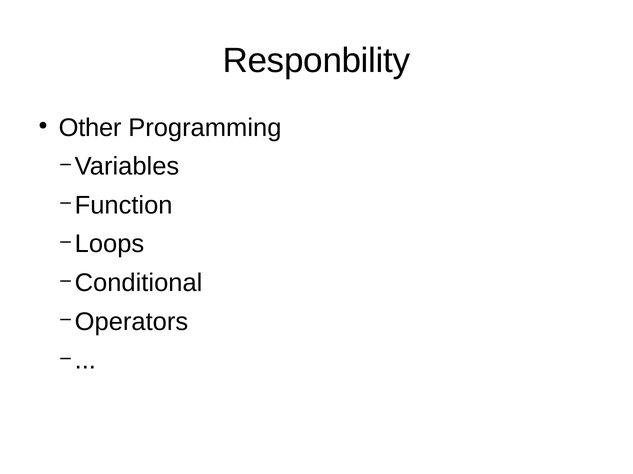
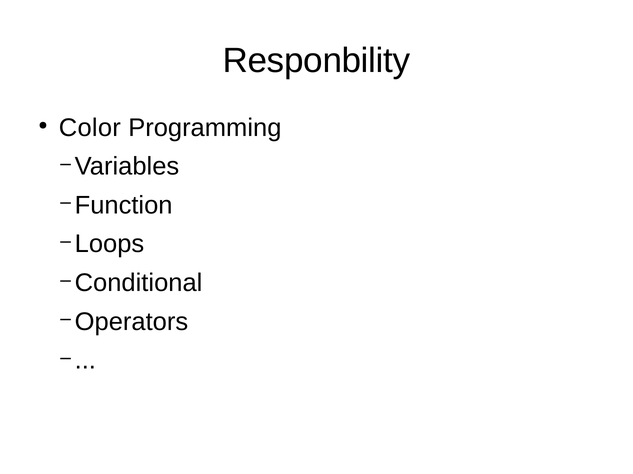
Other: Other -> Color
